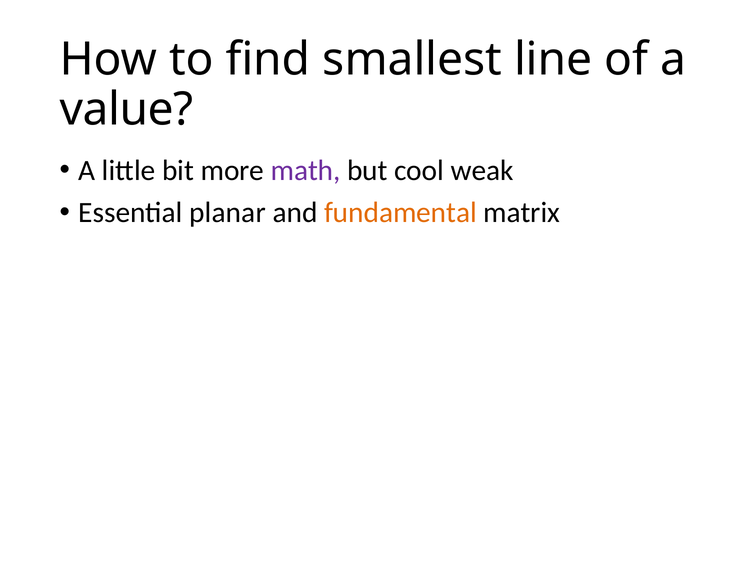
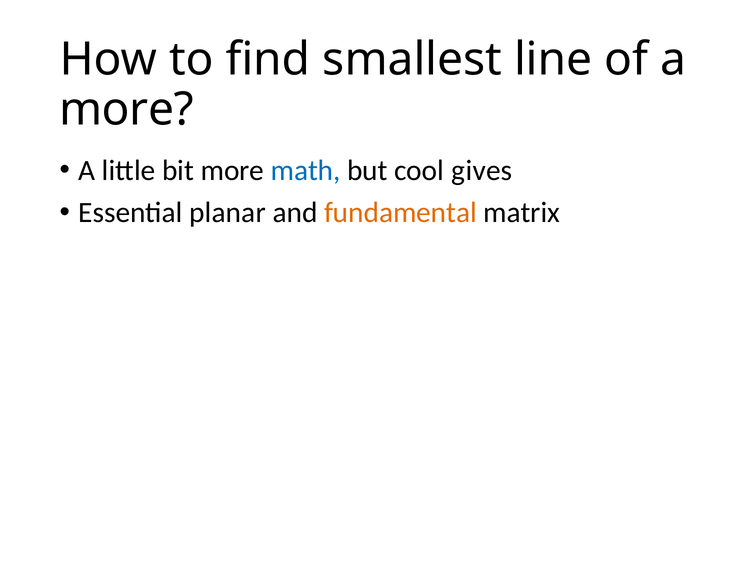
value at (126, 110): value -> more
math colour: purple -> blue
weak: weak -> gives
